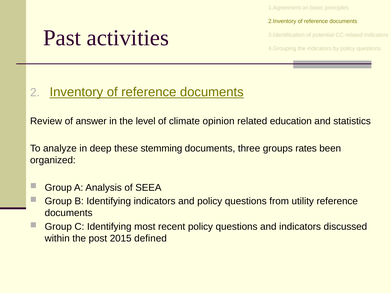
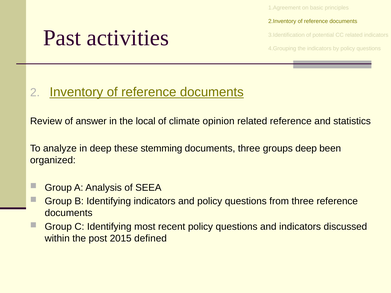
level: level -> local
related education: education -> reference
groups rates: rates -> deep
from utility: utility -> three
